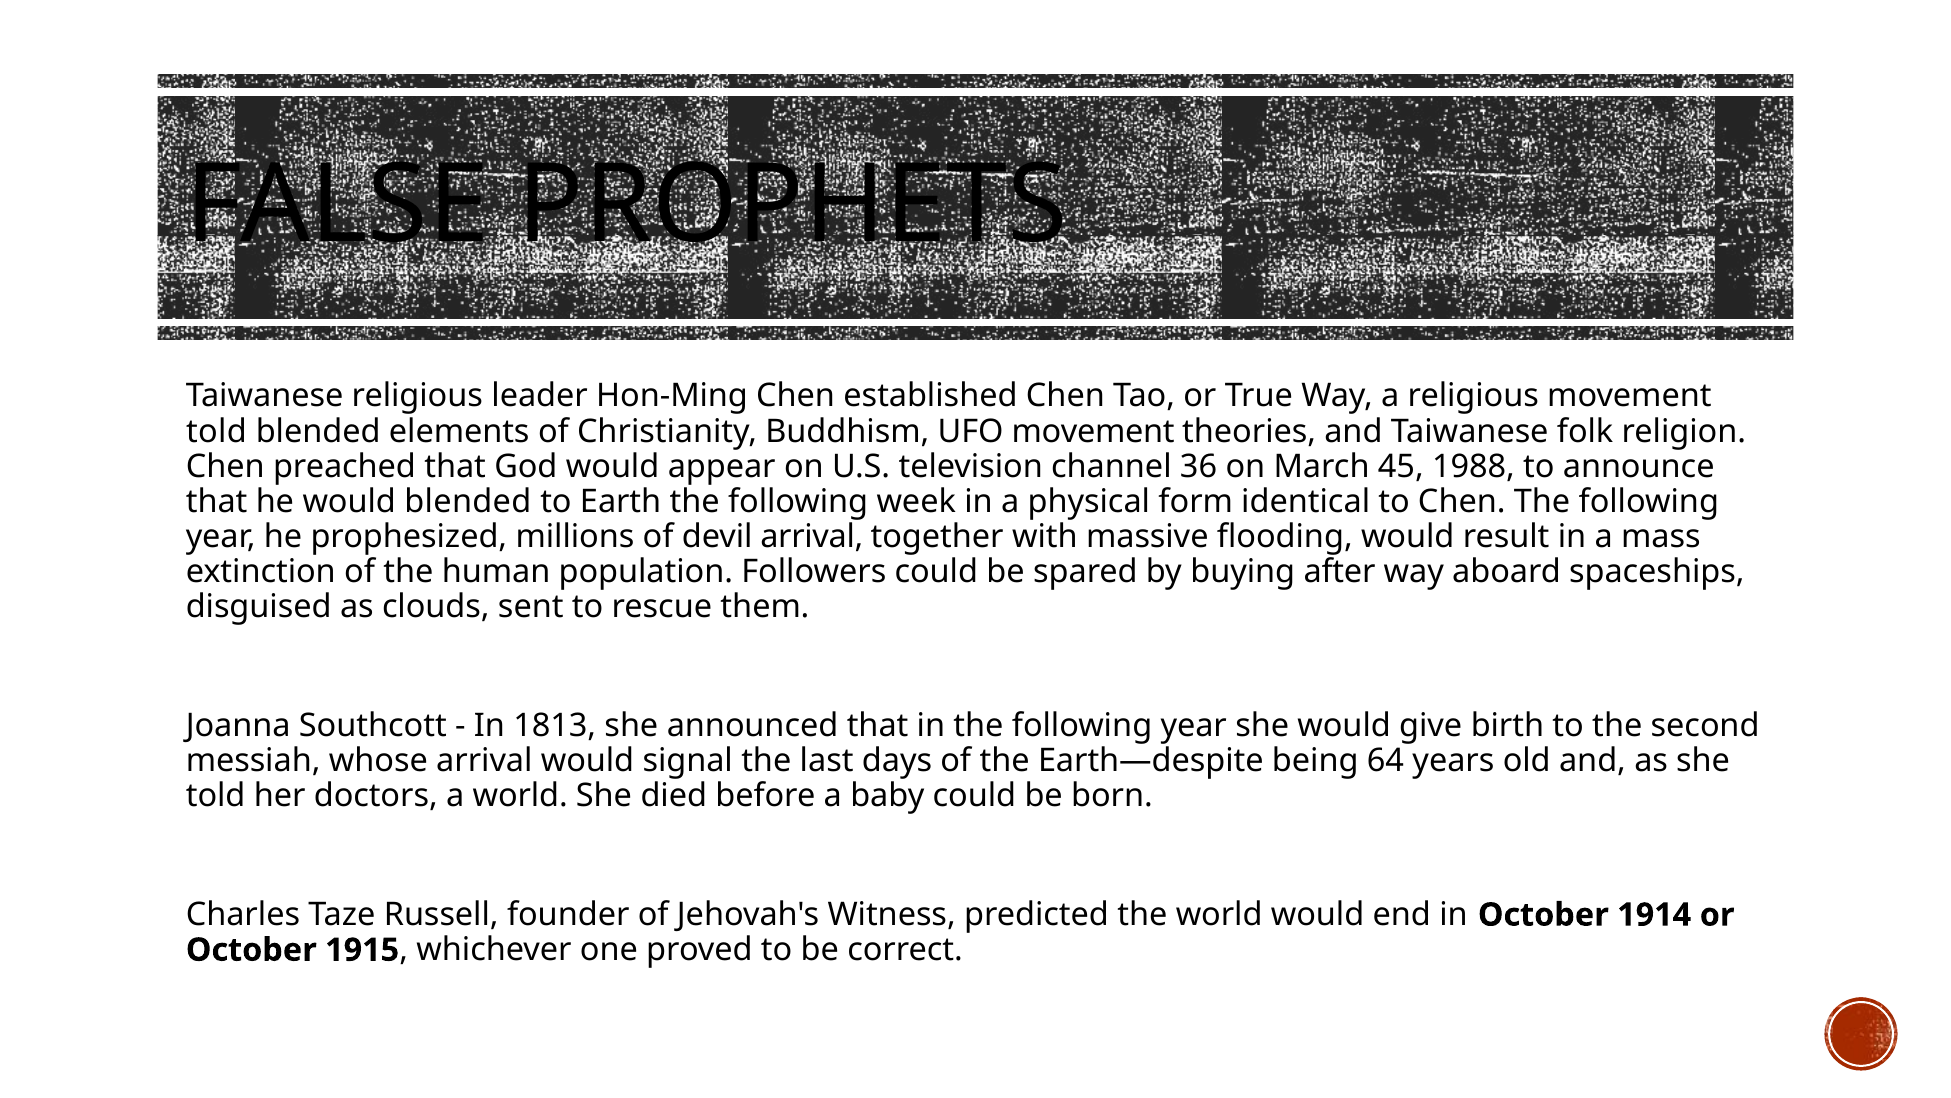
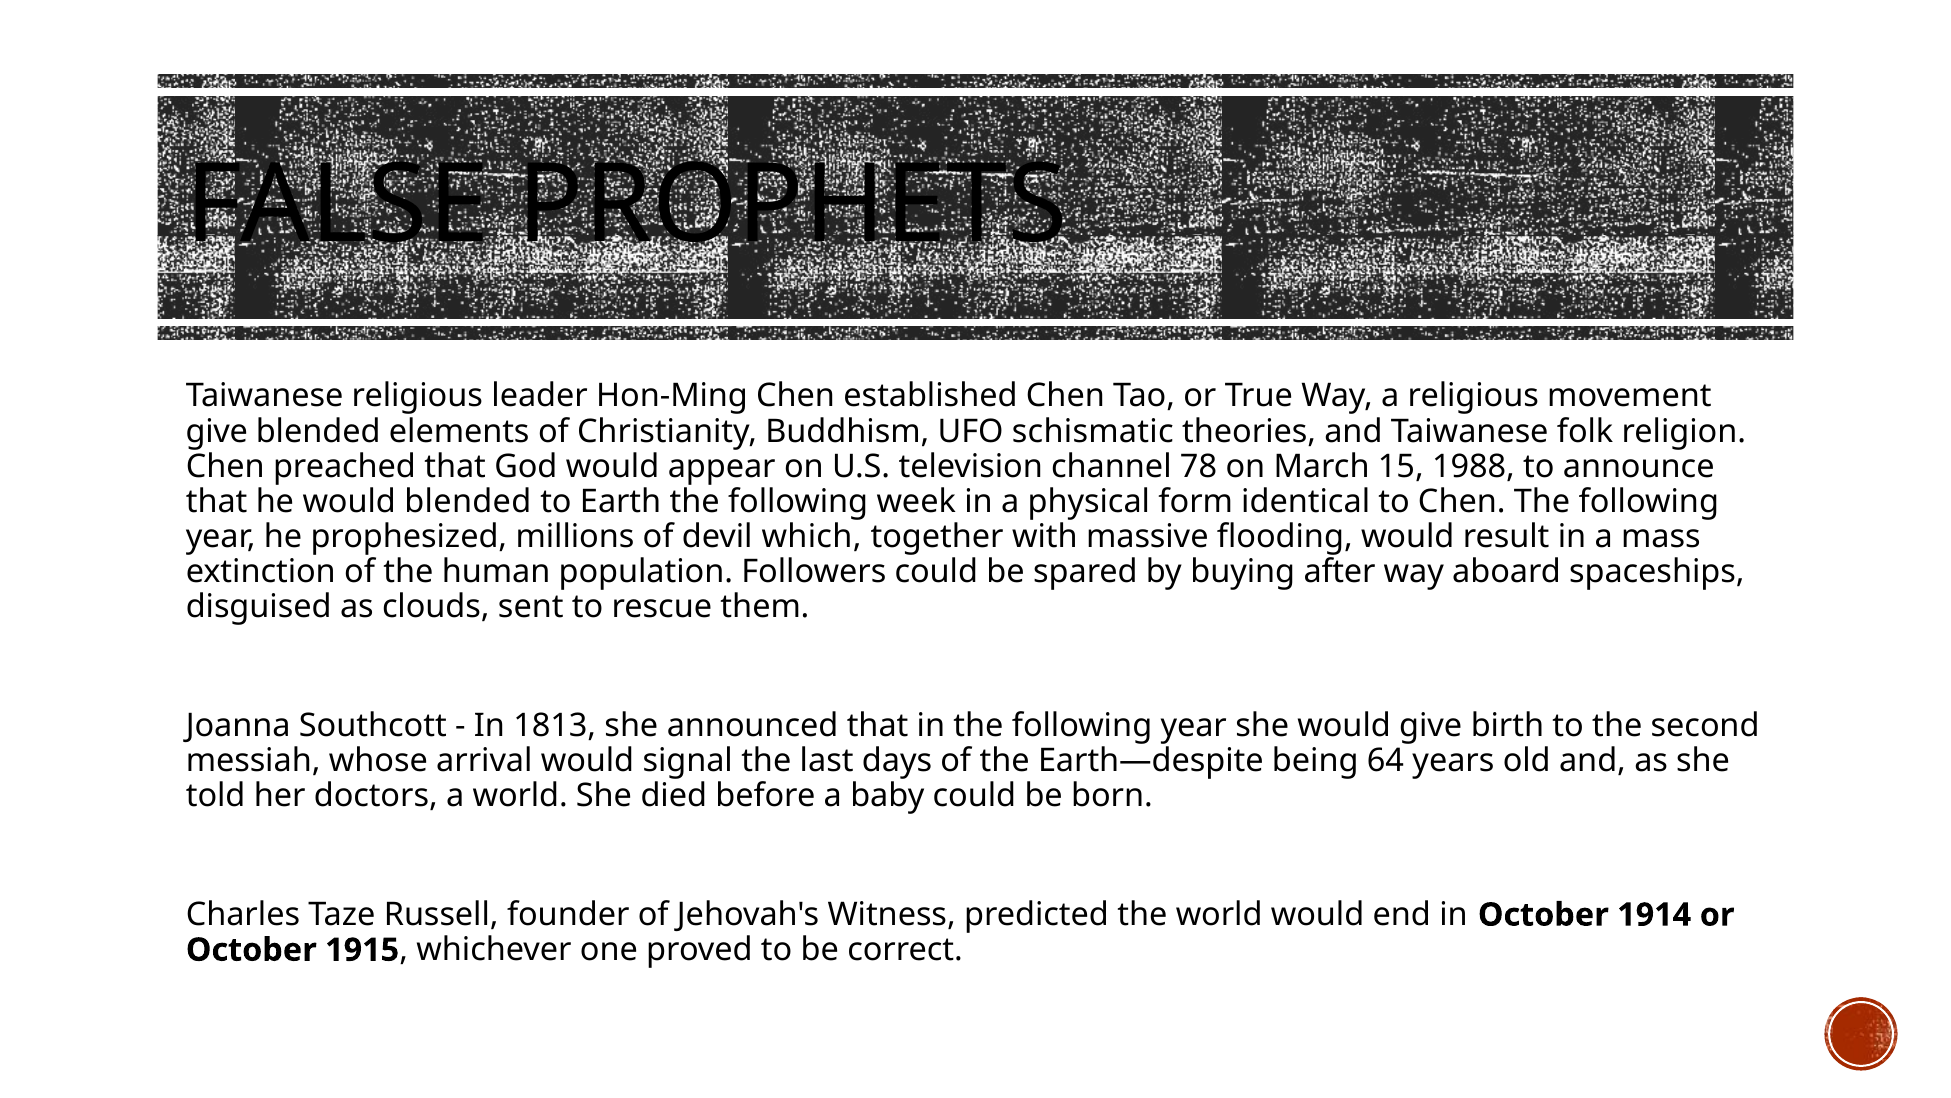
told at (216, 431): told -> give
UFO movement: movement -> schismatic
36: 36 -> 78
45: 45 -> 15
devil arrival: arrival -> which
